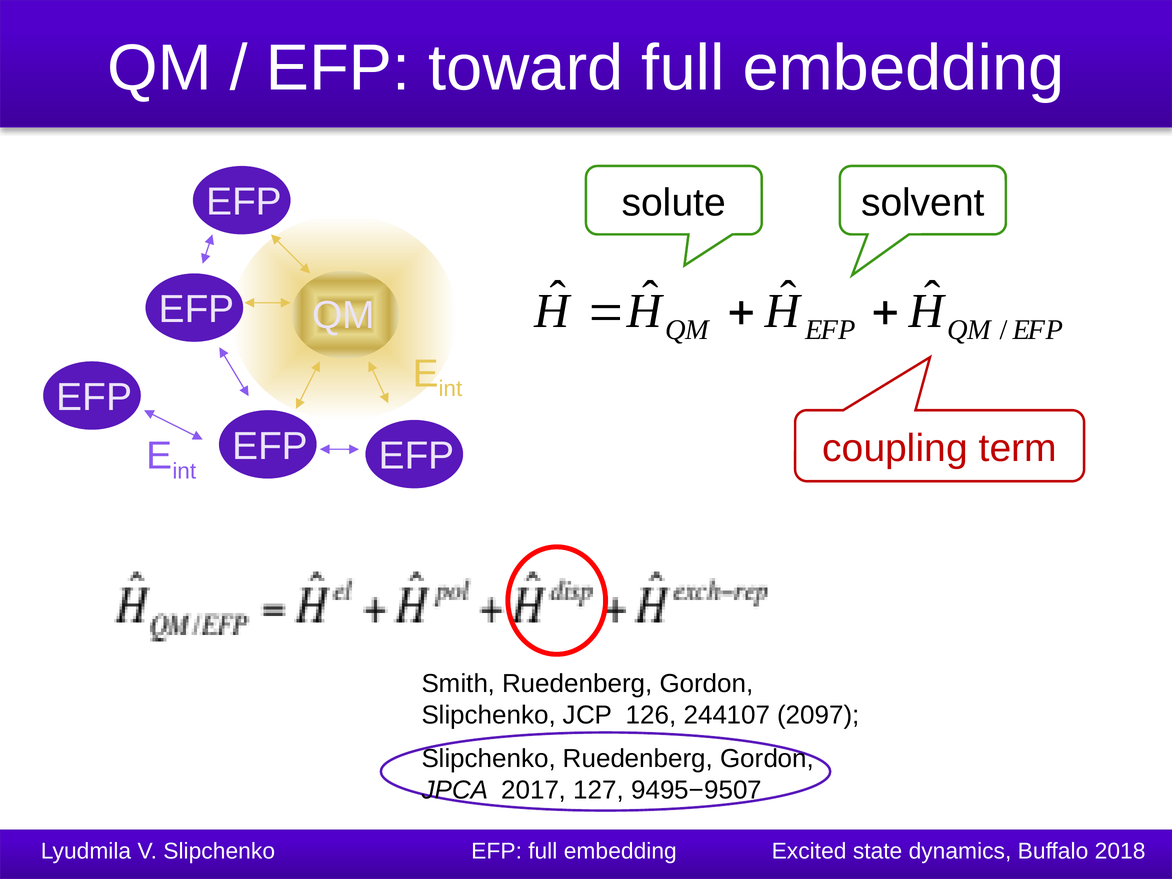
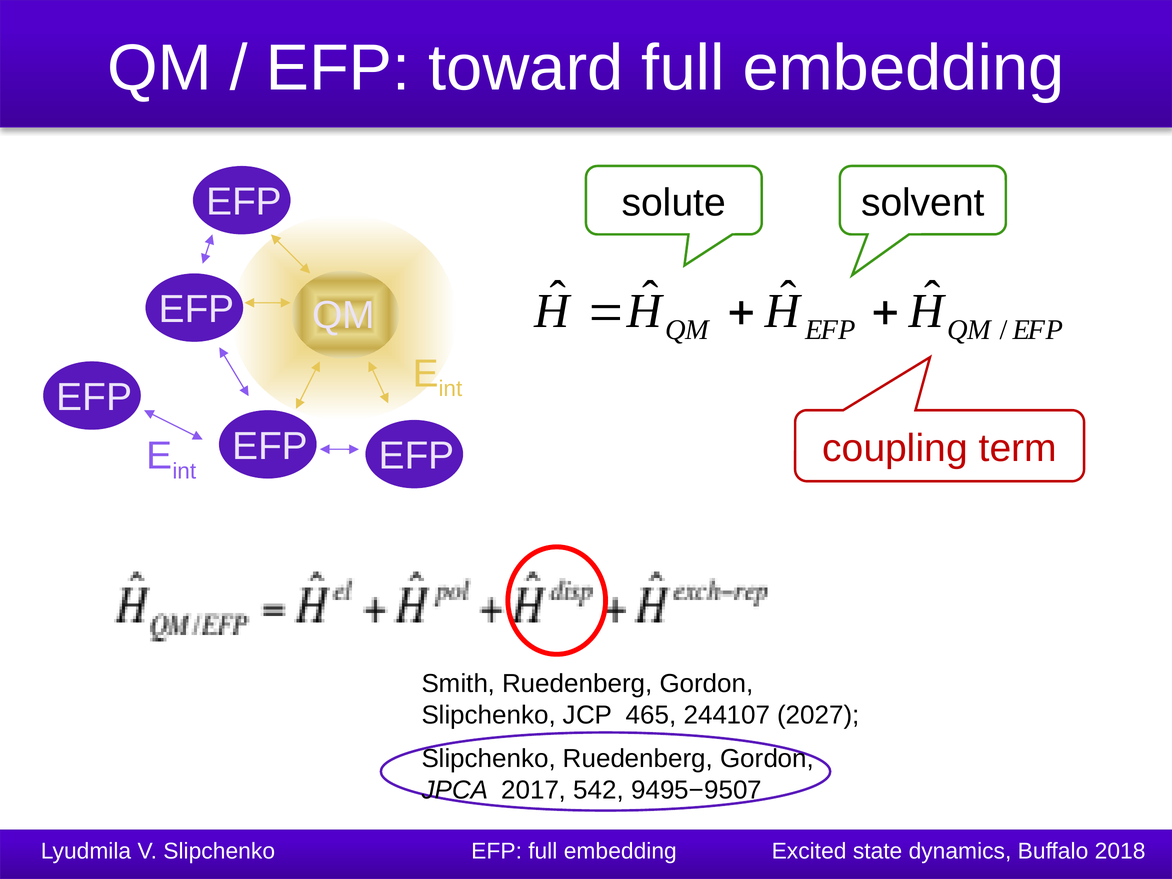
126: 126 -> 465
2097: 2097 -> 2027
127: 127 -> 542
